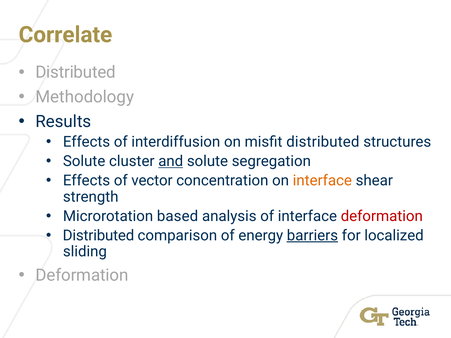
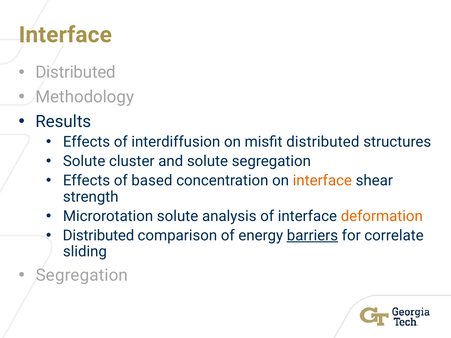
Correlate at (65, 35): Correlate -> Interface
and underline: present -> none
vector: vector -> based
Microrotation based: based -> solute
deformation at (382, 216) colour: red -> orange
localized: localized -> correlate
Deformation at (82, 275): Deformation -> Segregation
